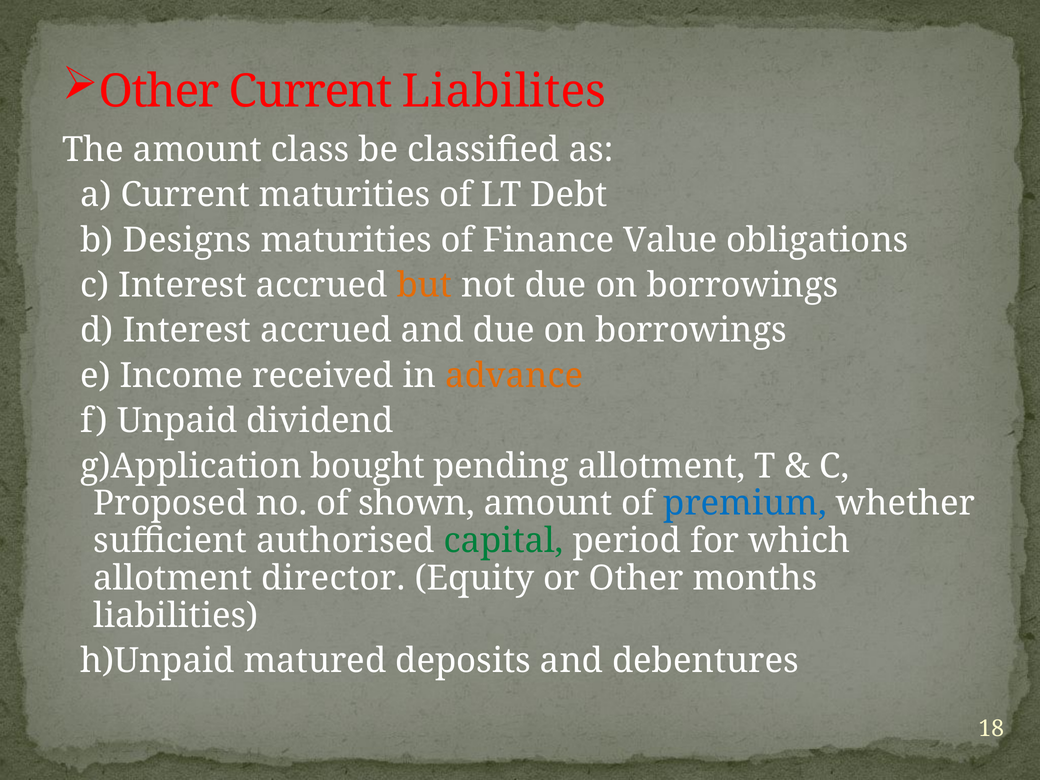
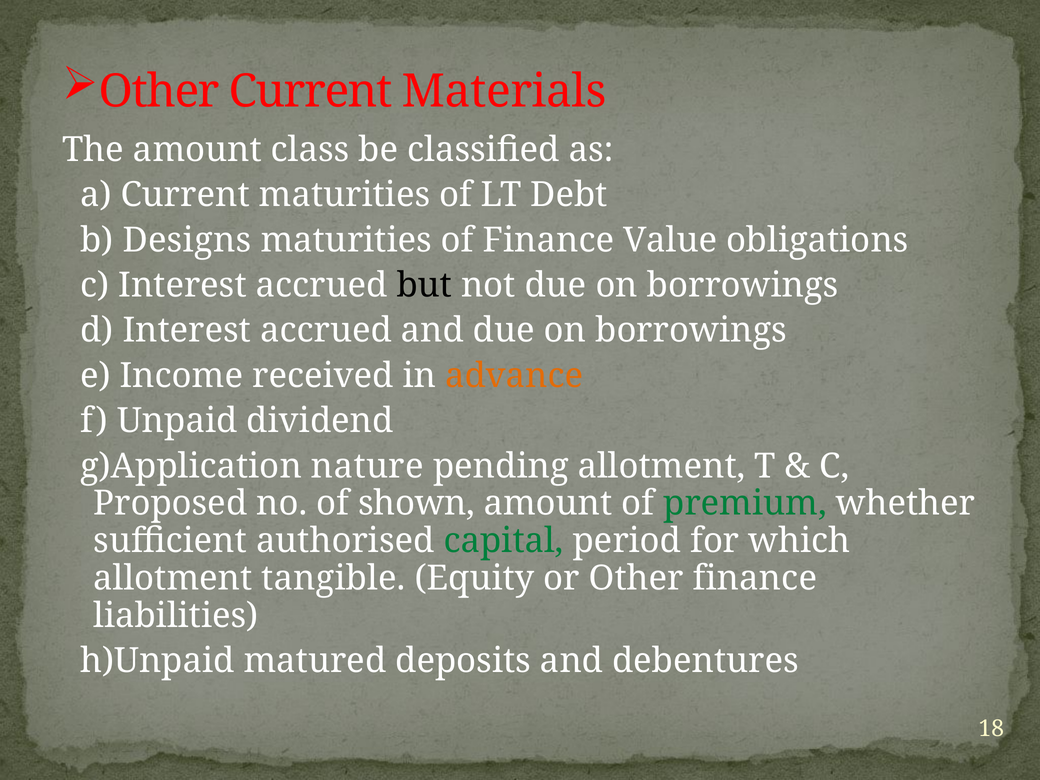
Liabilites: Liabilites -> Materials
but colour: orange -> black
bought: bought -> nature
premium colour: blue -> green
director: director -> tangible
Other months: months -> finance
